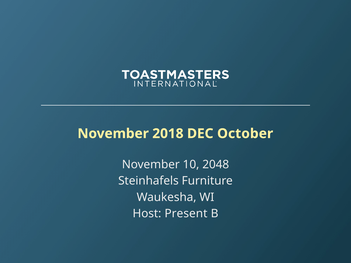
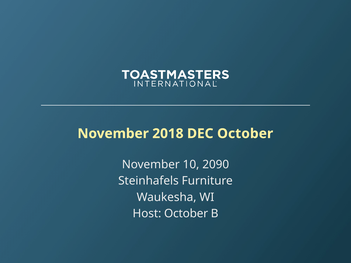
2048: 2048 -> 2090
Host Present: Present -> October
